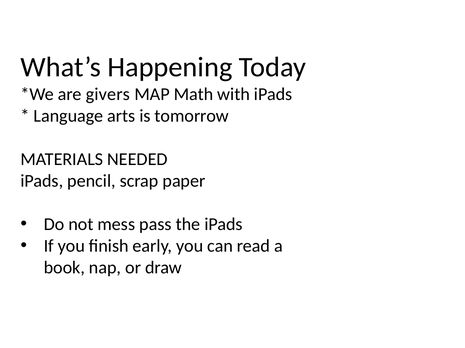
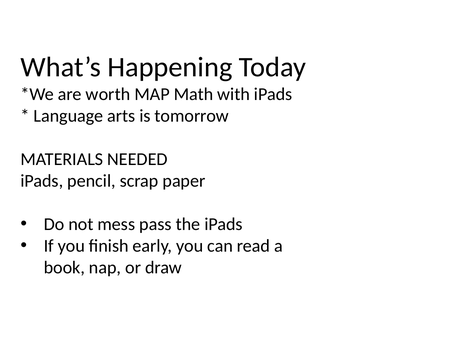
givers: givers -> worth
